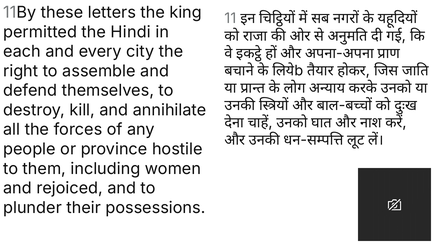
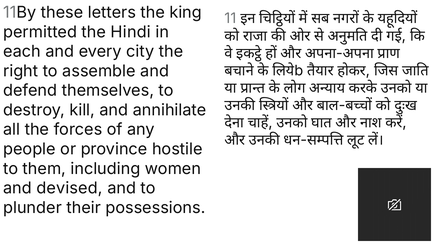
rejoiced: rejoiced -> devised
